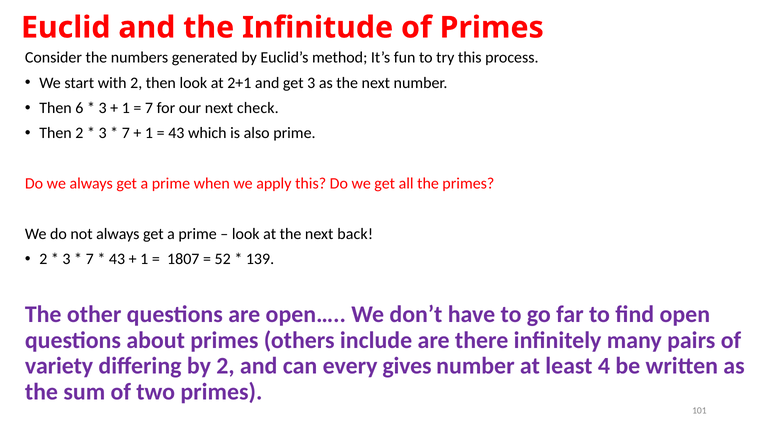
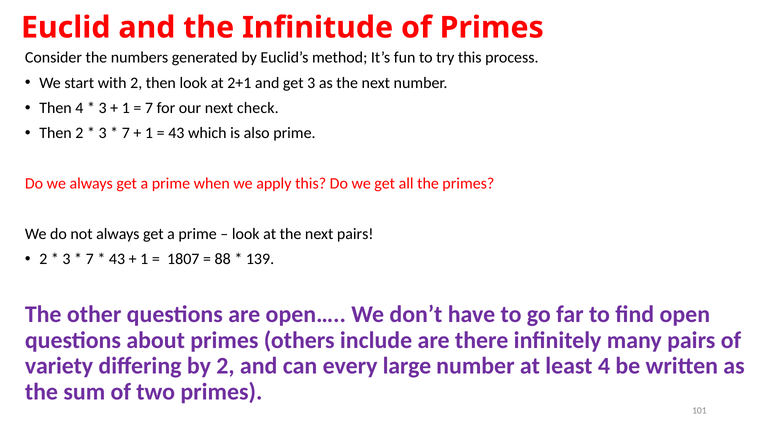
Then 6: 6 -> 4
next back: back -> pairs
52: 52 -> 88
gives: gives -> large
